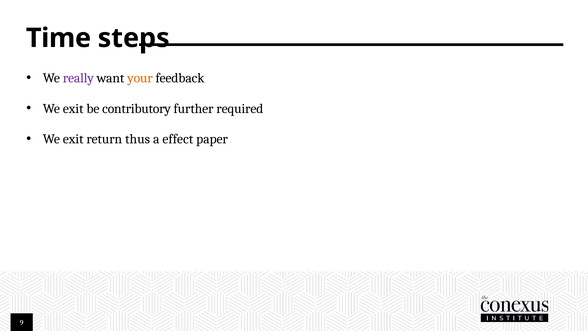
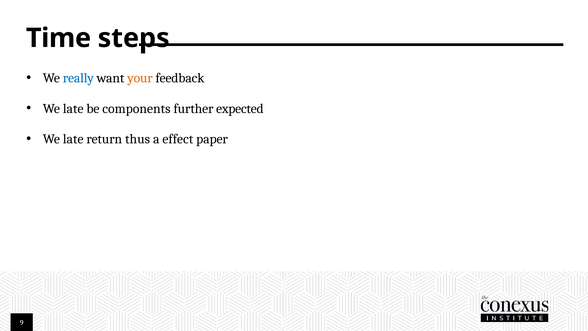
really colour: purple -> blue
exit at (73, 108): exit -> late
contributory: contributory -> components
required: required -> expected
exit at (73, 139): exit -> late
